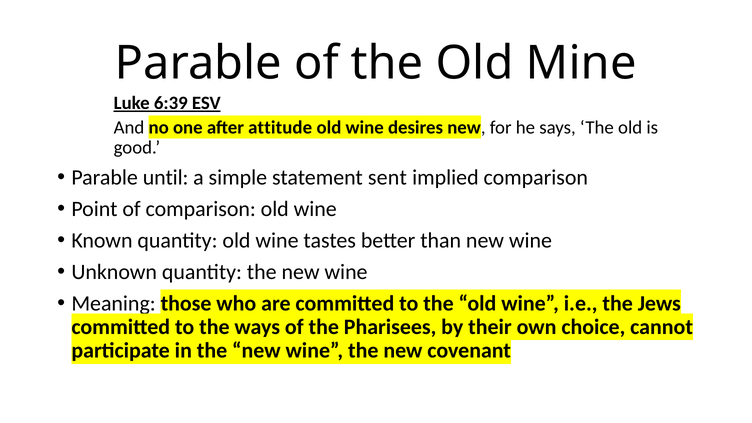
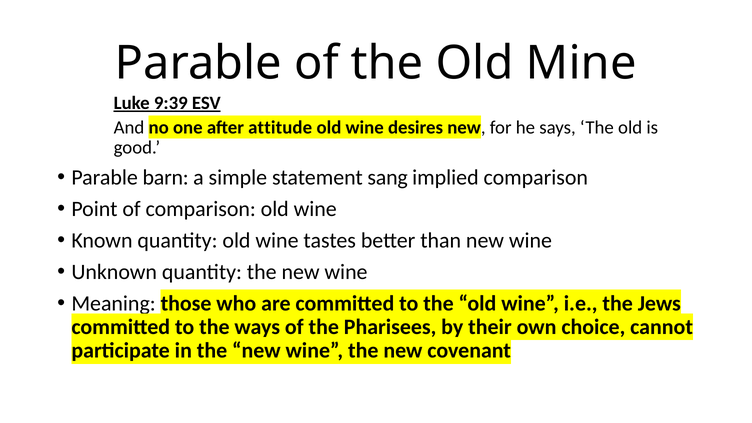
6:39: 6:39 -> 9:39
until: until -> barn
sent: sent -> sang
